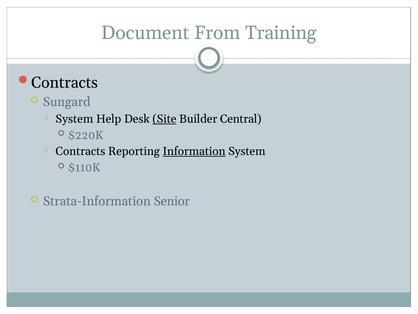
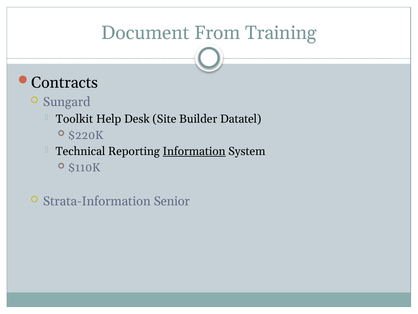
System at (74, 119): System -> Toolkit
Site underline: present -> none
Central: Central -> Datatel
Contracts at (80, 151): Contracts -> Technical
